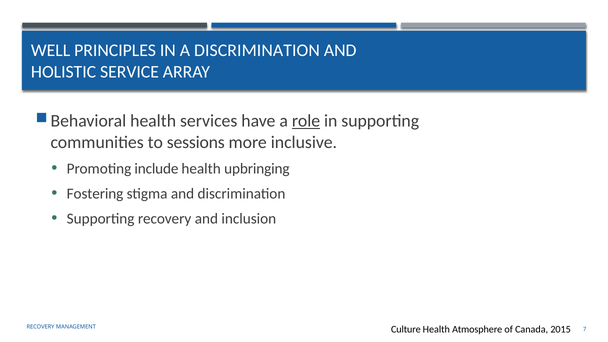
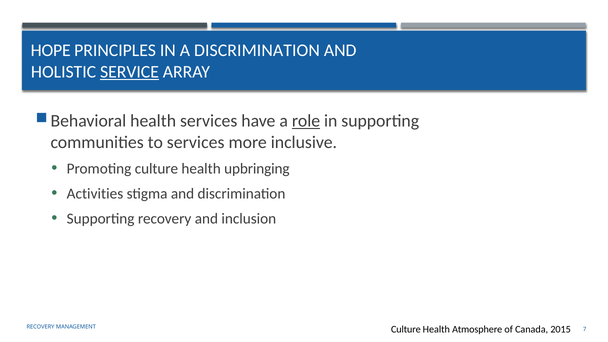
WELL: WELL -> HOPE
SERVICE underline: none -> present
to sessions: sessions -> services
Promoting include: include -> culture
Fostering: Fostering -> Activities
